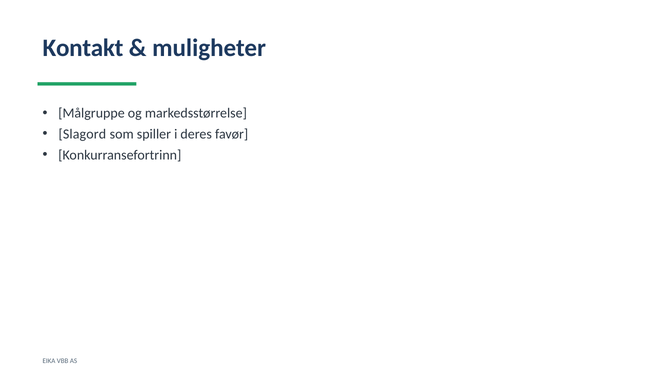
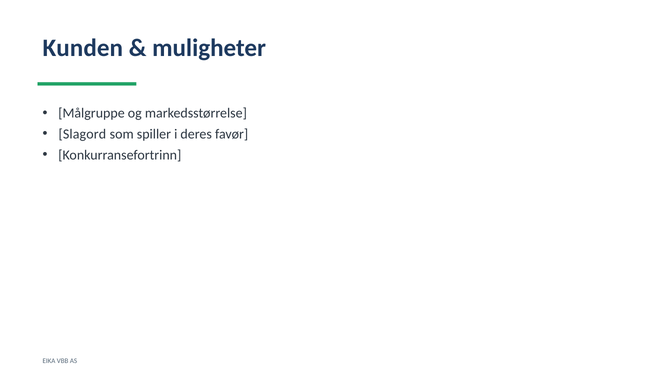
Kontakt: Kontakt -> Kunden
